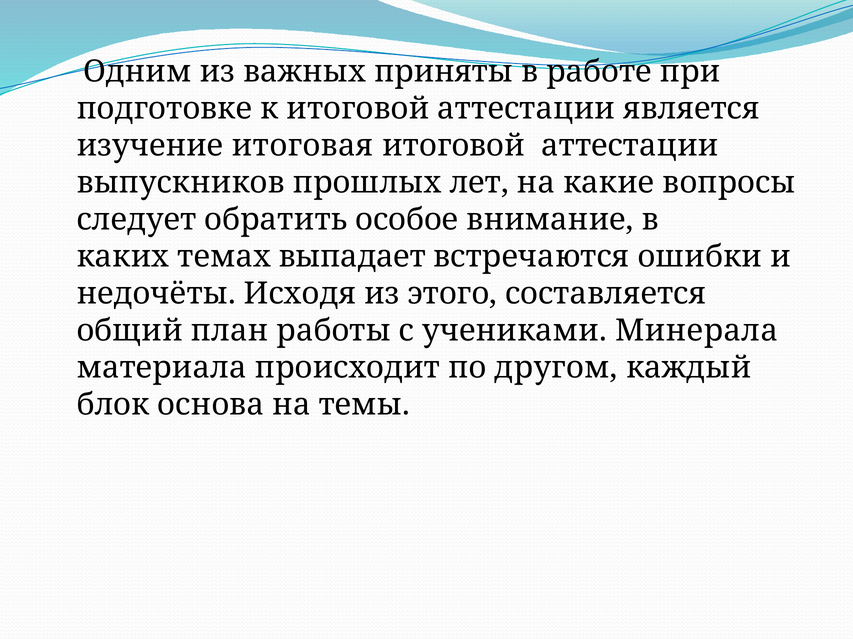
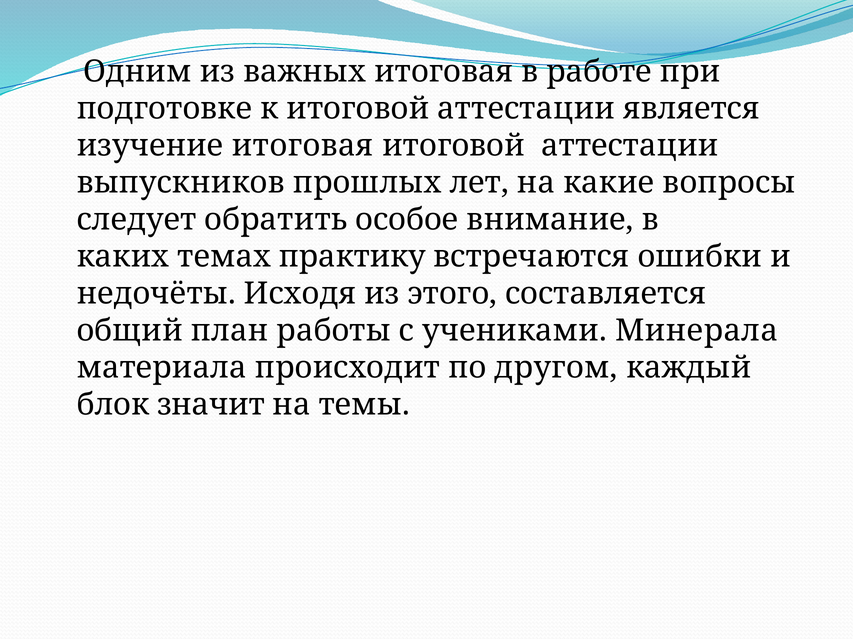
важных приняты: приняты -> итоговая
выпадает: выпадает -> практику
основа: основа -> значит
